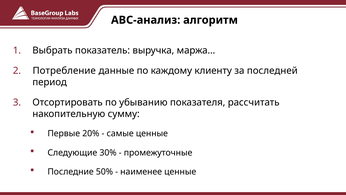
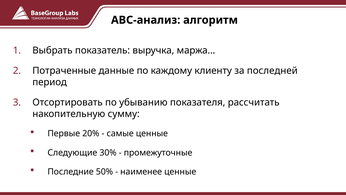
Потребление: Потребление -> Потраченные
